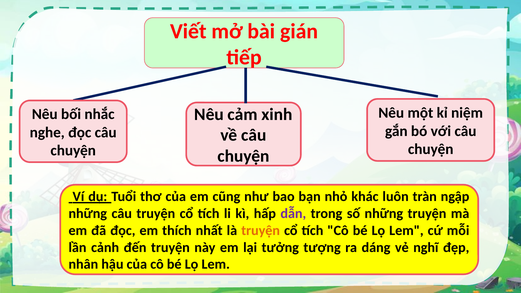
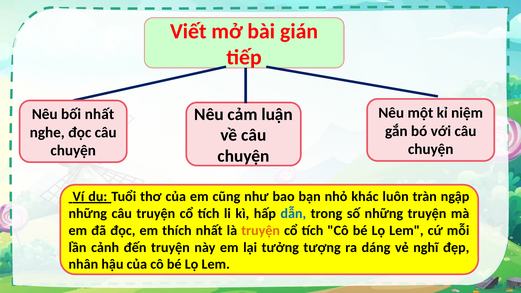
xinh: xinh -> luận
bối nhắc: nhắc -> nhất
dẫn colour: purple -> blue
